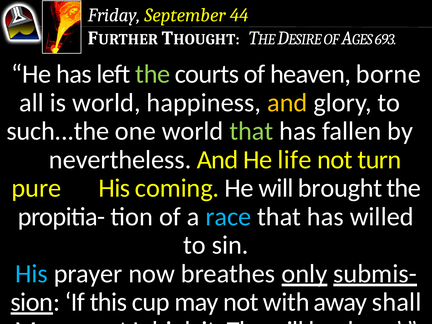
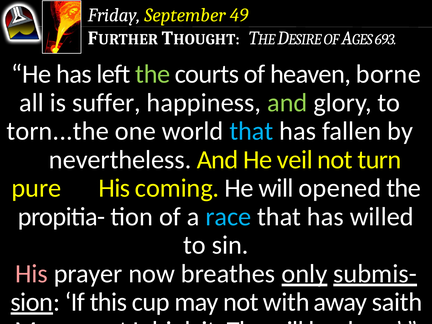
44: 44 -> 49
is world: world -> suffer
and at (287, 103) colour: yellow -> light green
such...the: such...the -> torn...the
that at (251, 131) colour: light green -> light blue
life: life -> veil
brought: brought -> opened
His at (31, 274) colour: light blue -> pink
shall: shall -> saith
